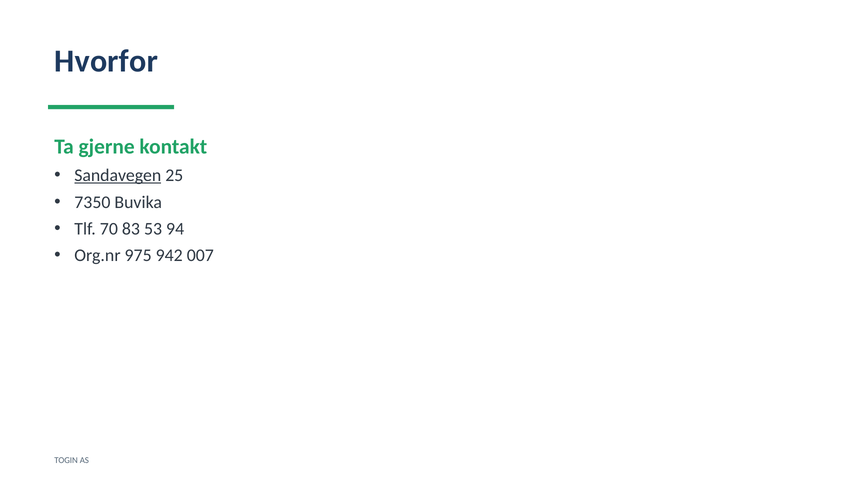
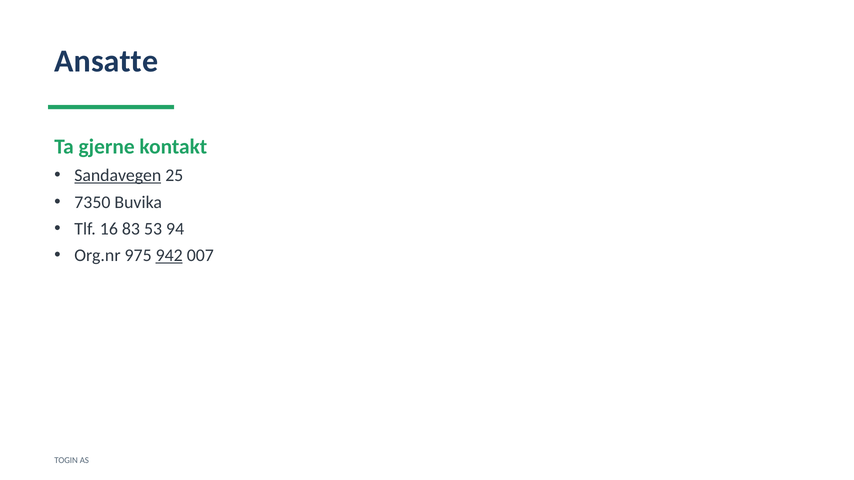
Hvorfor: Hvorfor -> Ansatte
70: 70 -> 16
942 underline: none -> present
